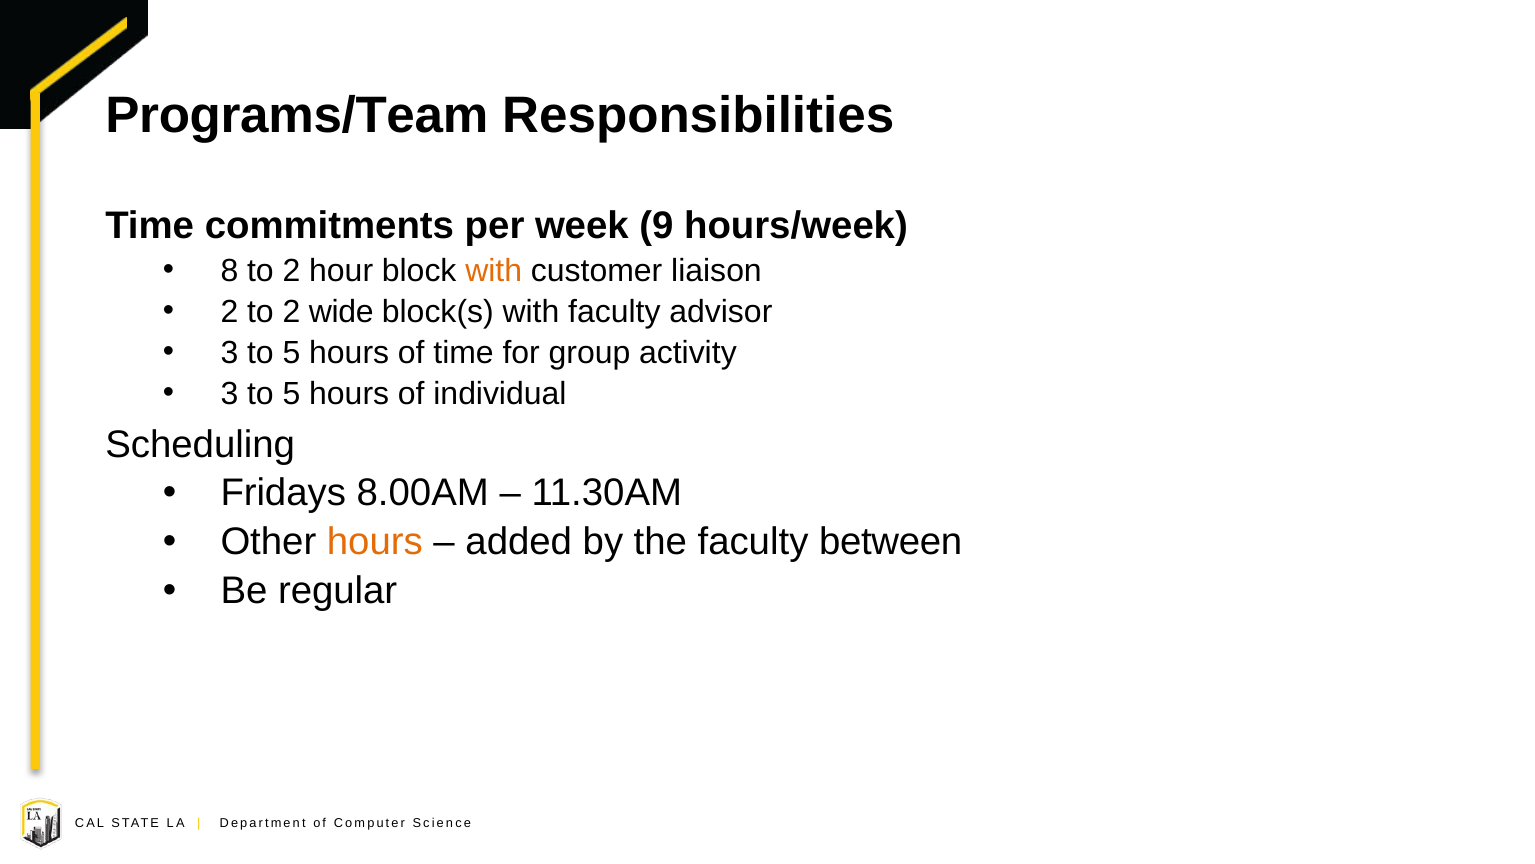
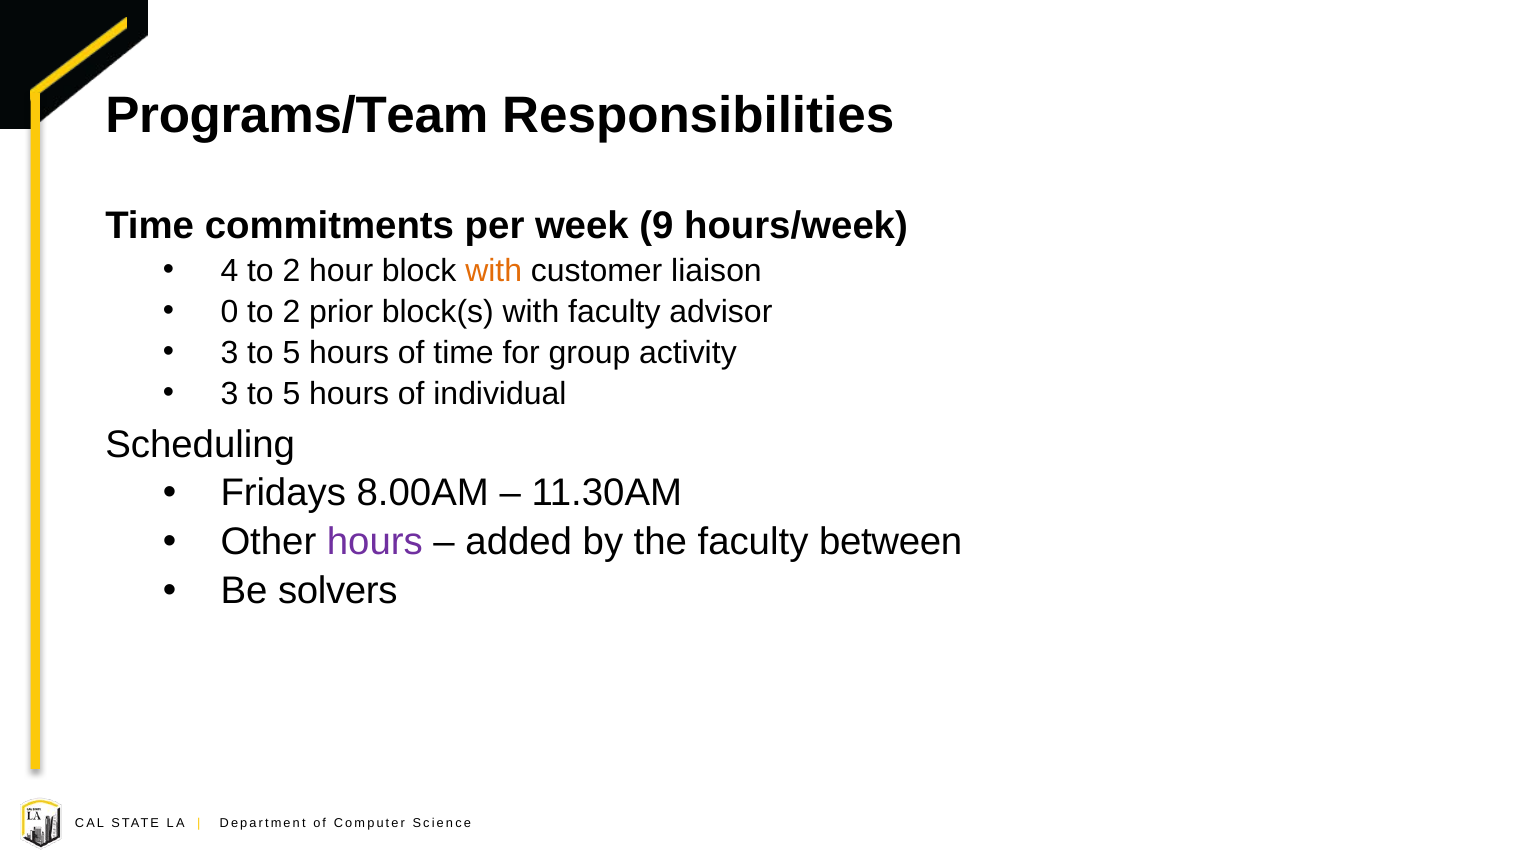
8: 8 -> 4
2 at (229, 311): 2 -> 0
wide: wide -> prior
hours at (375, 542) colour: orange -> purple
regular: regular -> solvers
